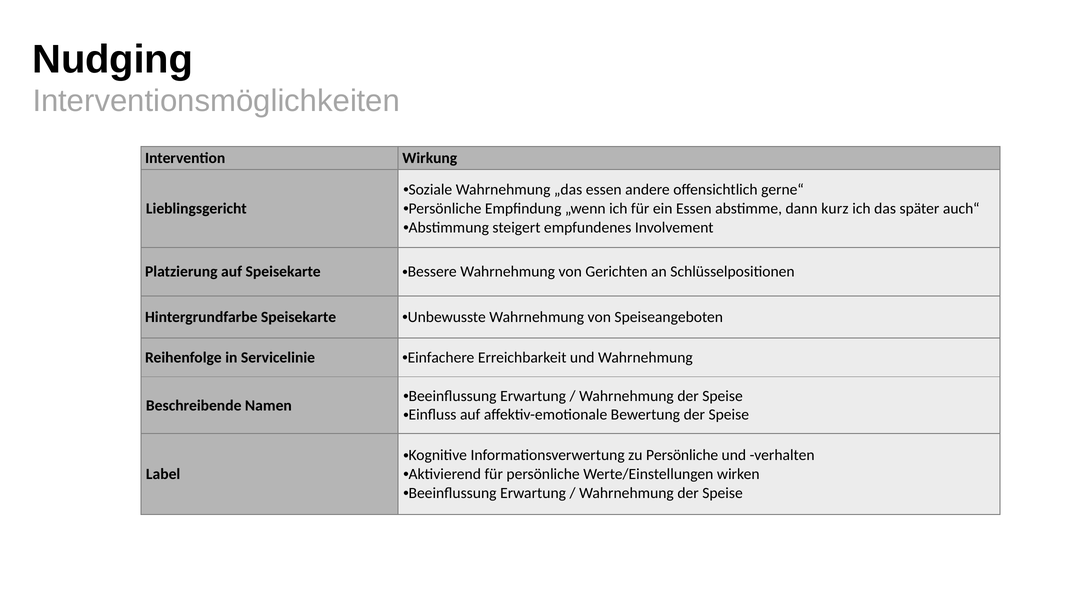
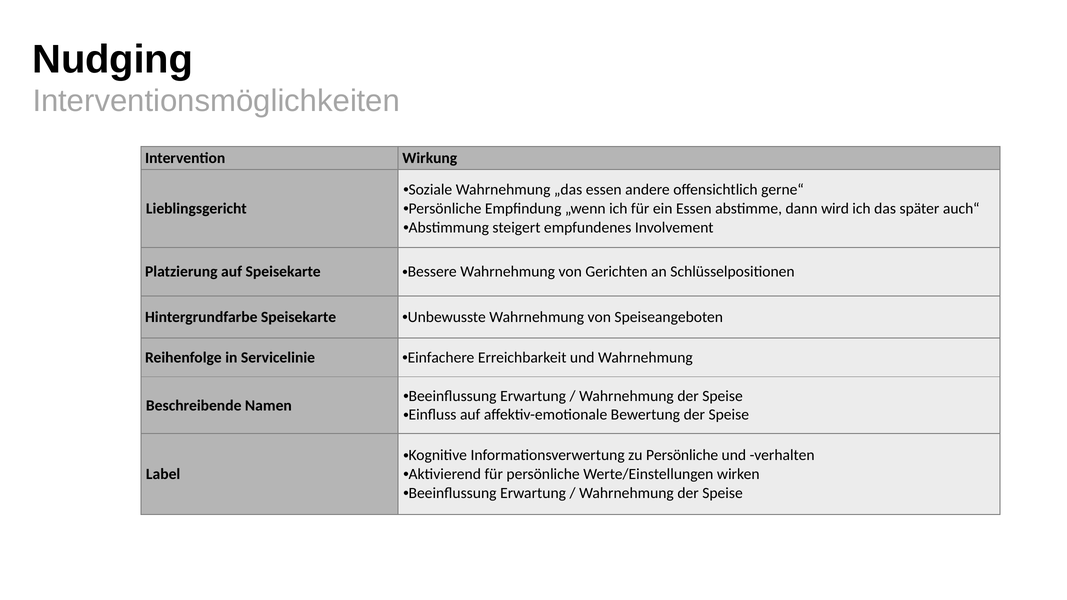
kurz: kurz -> wird
